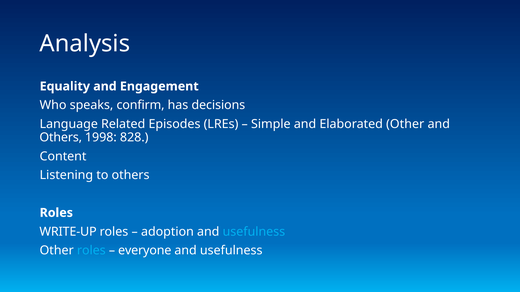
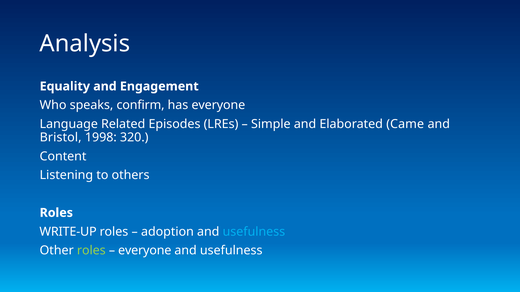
has decisions: decisions -> everyone
Elaborated Other: Other -> Came
Others at (61, 138): Others -> Bristol
828: 828 -> 320
roles at (91, 251) colour: light blue -> light green
